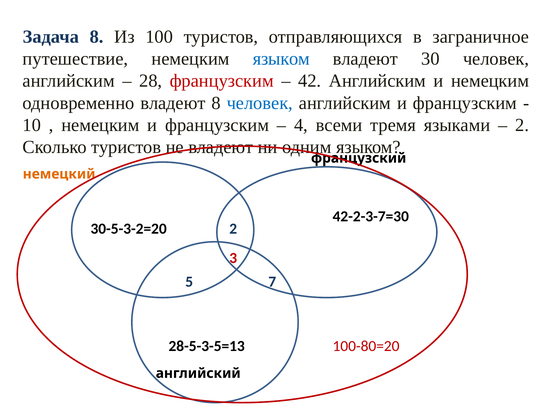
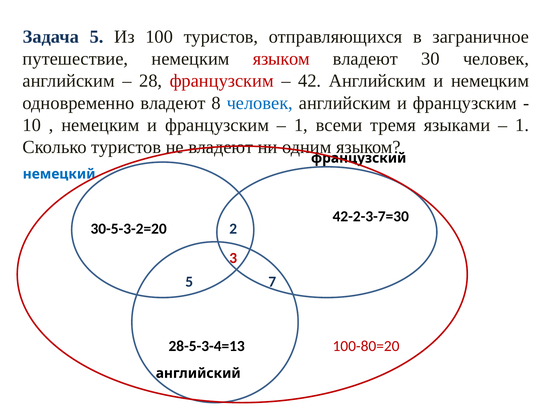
Задача 8: 8 -> 5
языком at (281, 59) colour: blue -> red
4 at (301, 125): 4 -> 1
2 at (522, 125): 2 -> 1
немецкий colour: orange -> blue
28-5-3-5=13: 28-5-3-5=13 -> 28-5-3-4=13
